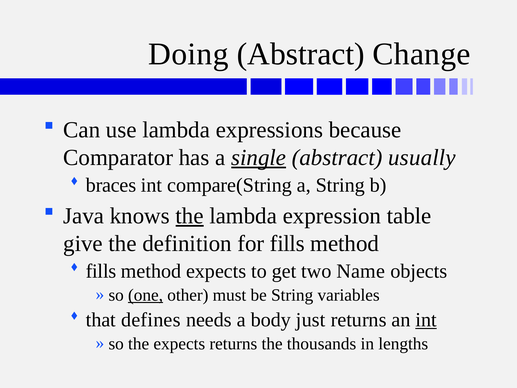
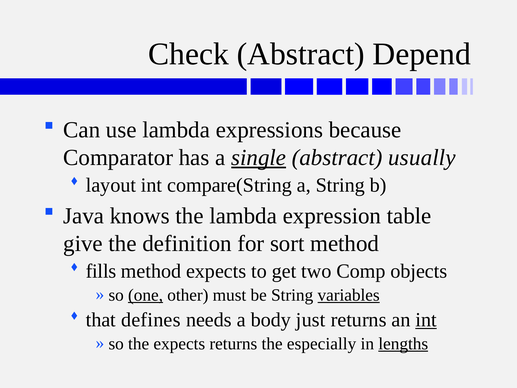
Doing: Doing -> Check
Change: Change -> Depend
braces: braces -> layout
the at (190, 216) underline: present -> none
for fills: fills -> sort
Name: Name -> Comp
variables underline: none -> present
thousands: thousands -> especially
lengths underline: none -> present
